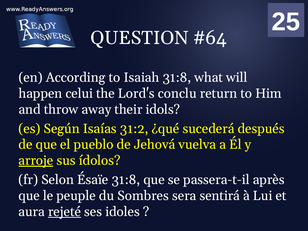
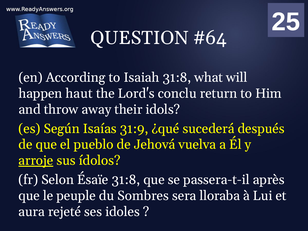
celui: celui -> haut
31:2: 31:2 -> 31:9
sentirá: sentirá -> lloraba
rejeté underline: present -> none
